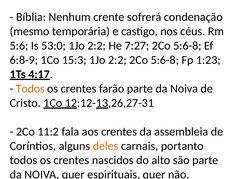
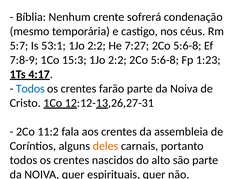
5:6: 5:6 -> 5:7
53:0: 53:0 -> 53:1
6:8-9: 6:8-9 -> 7:8-9
Todos at (30, 89) colour: orange -> blue
